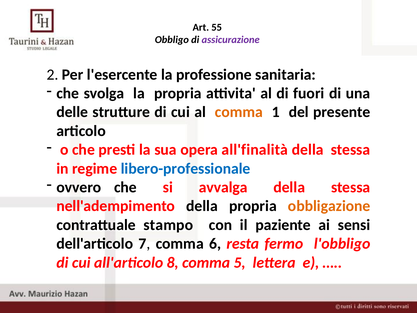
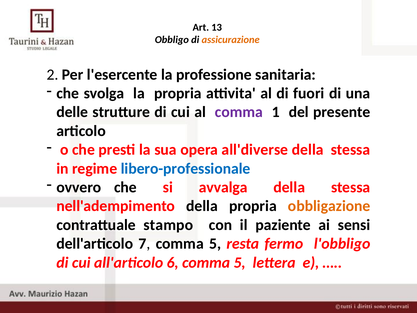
55: 55 -> 13
assicurazione colour: purple -> orange
comma at (239, 112) colour: orange -> purple
all'finalità: all'finalità -> all'diverse
7 comma 6: 6 -> 5
8: 8 -> 6
